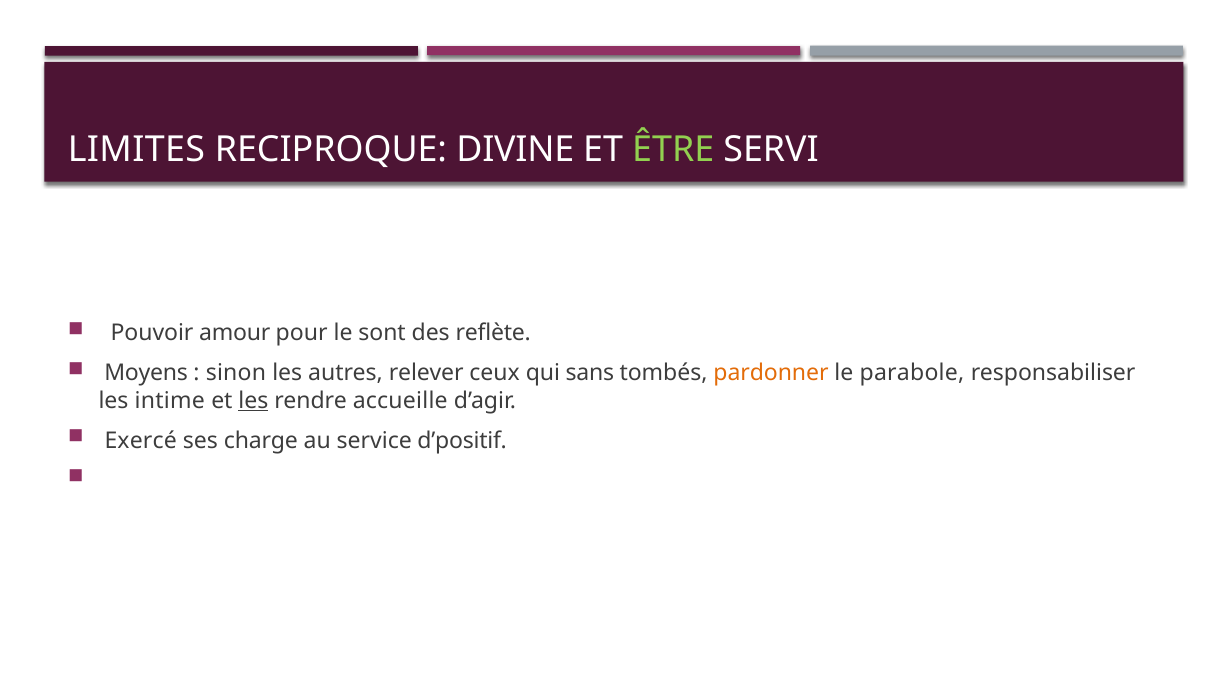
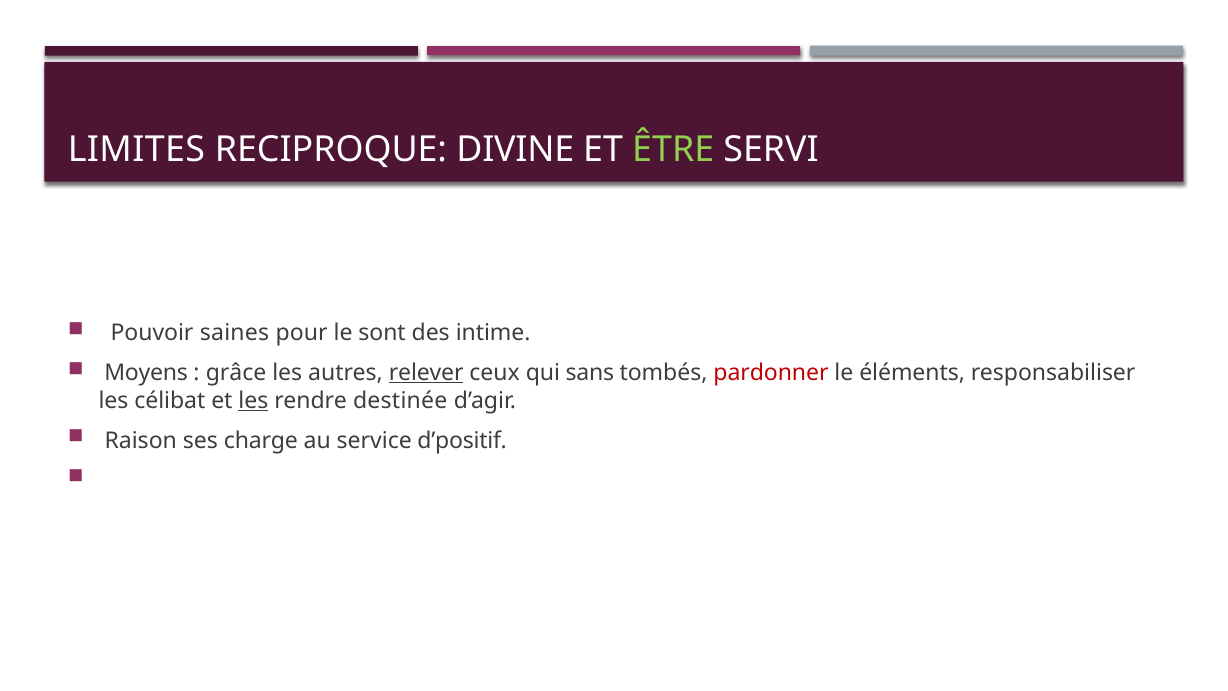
amour: amour -> saines
reflète: reflète -> intime
sinon: sinon -> grâce
relever underline: none -> present
pardonner colour: orange -> red
parabole: parabole -> éléments
intime: intime -> célibat
accueille: accueille -> destinée
Exercé: Exercé -> Raison
